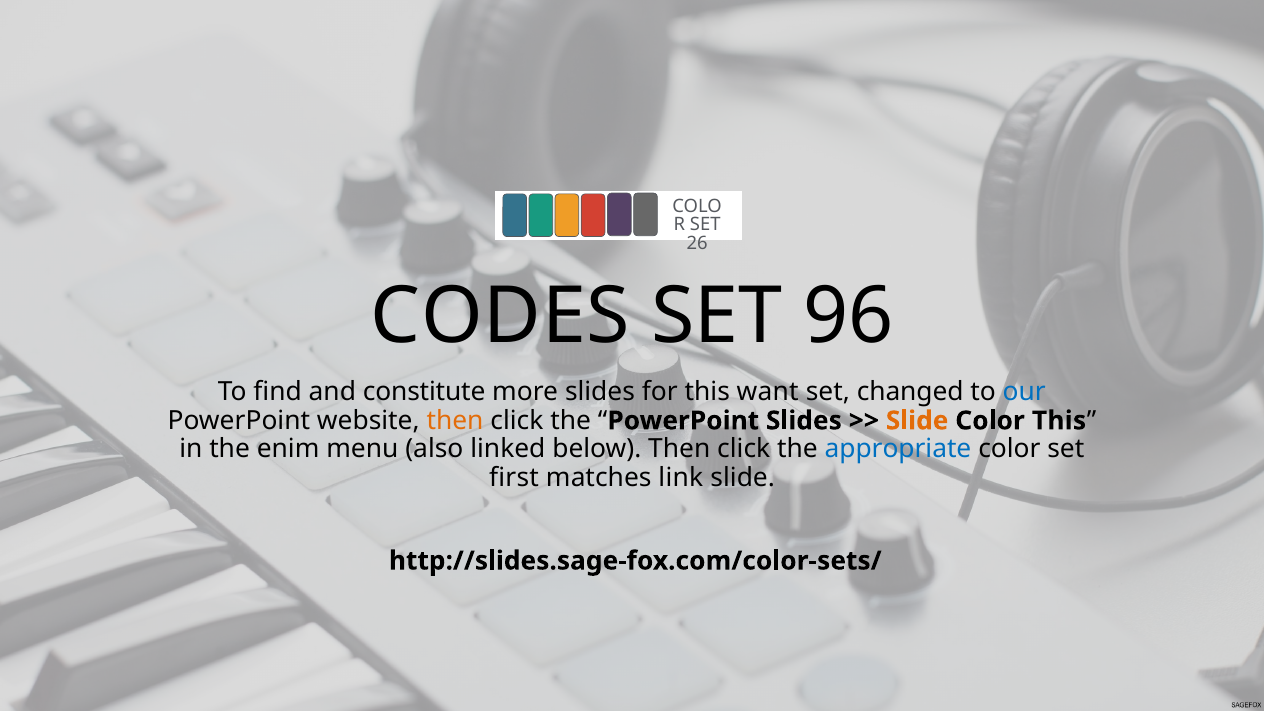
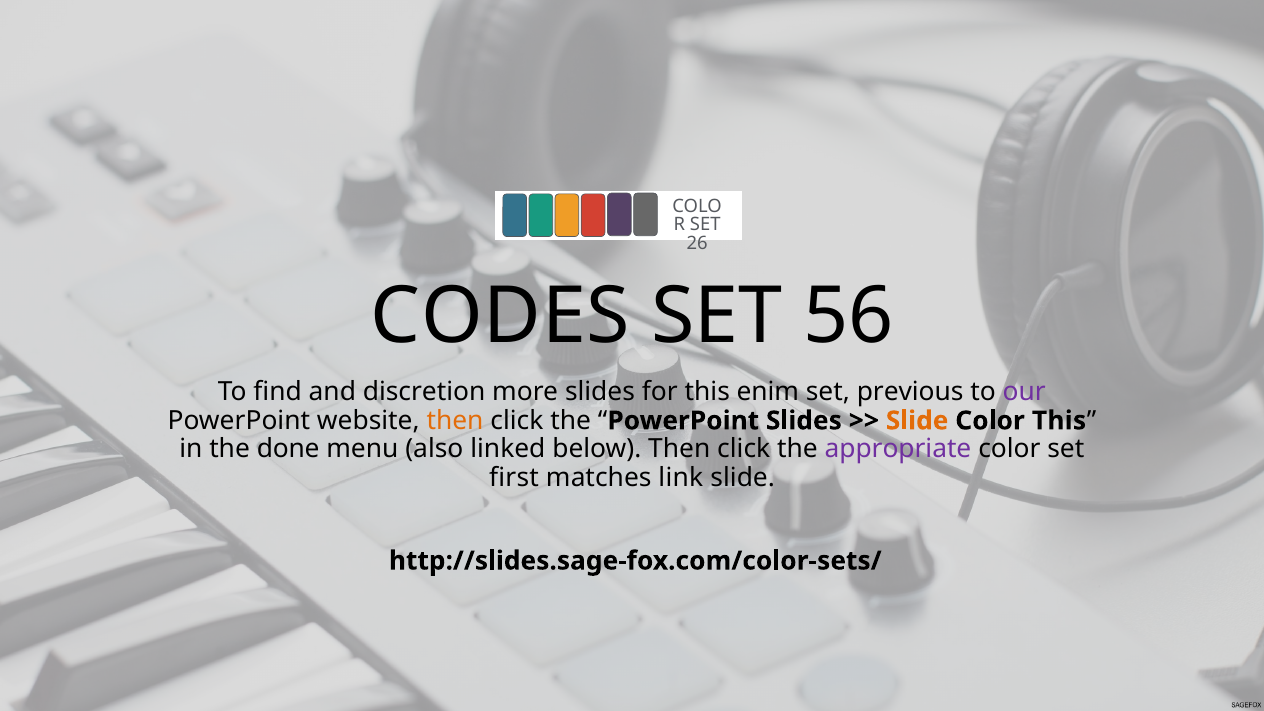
96: 96 -> 56
constitute: constitute -> discretion
want: want -> enim
changed: changed -> previous
our colour: blue -> purple
enim: enim -> done
appropriate colour: blue -> purple
